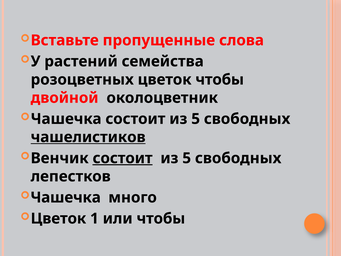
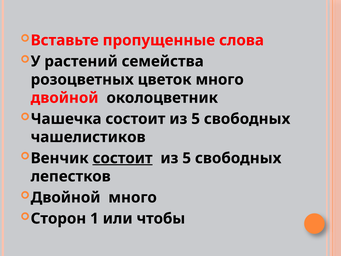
цветок чтобы: чтобы -> много
чашелистиков underline: present -> none
Чашечка at (66, 197): Чашечка -> Двойной
Цветок at (58, 218): Цветок -> Сторон
